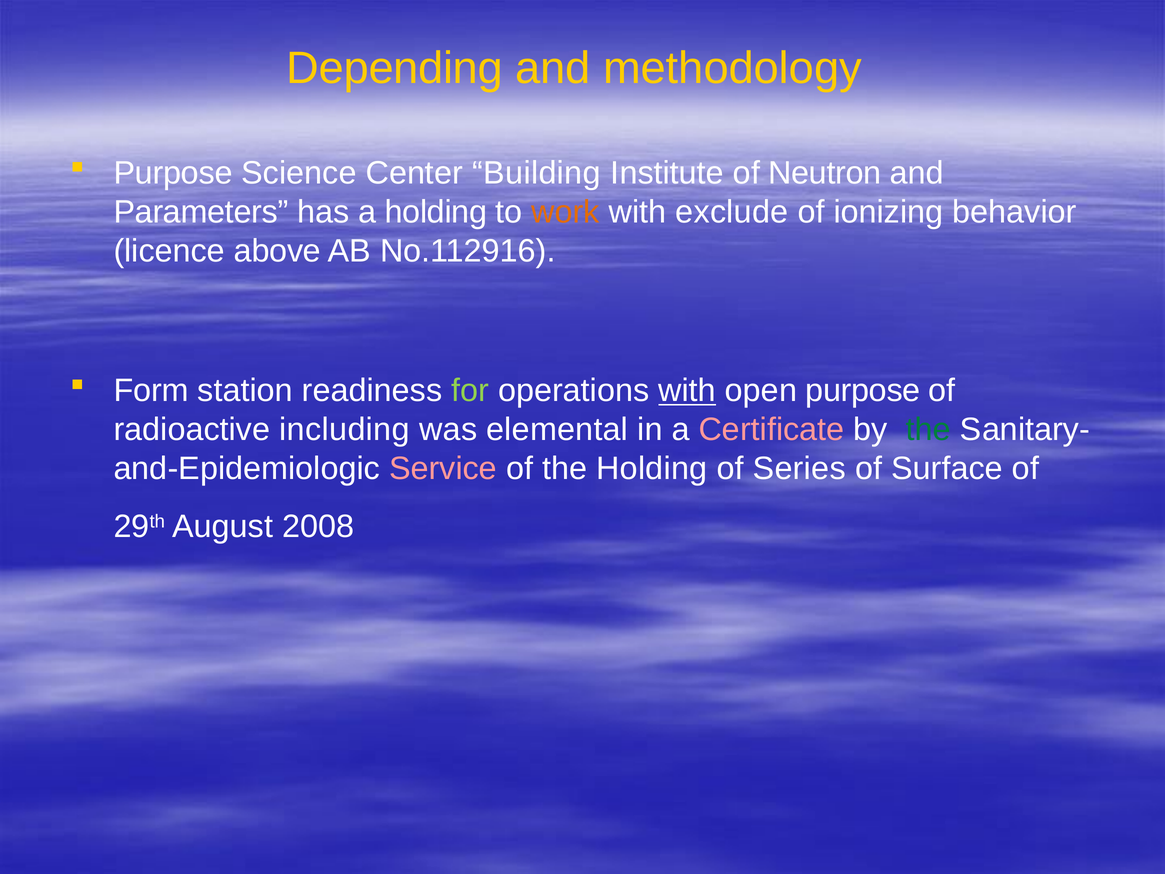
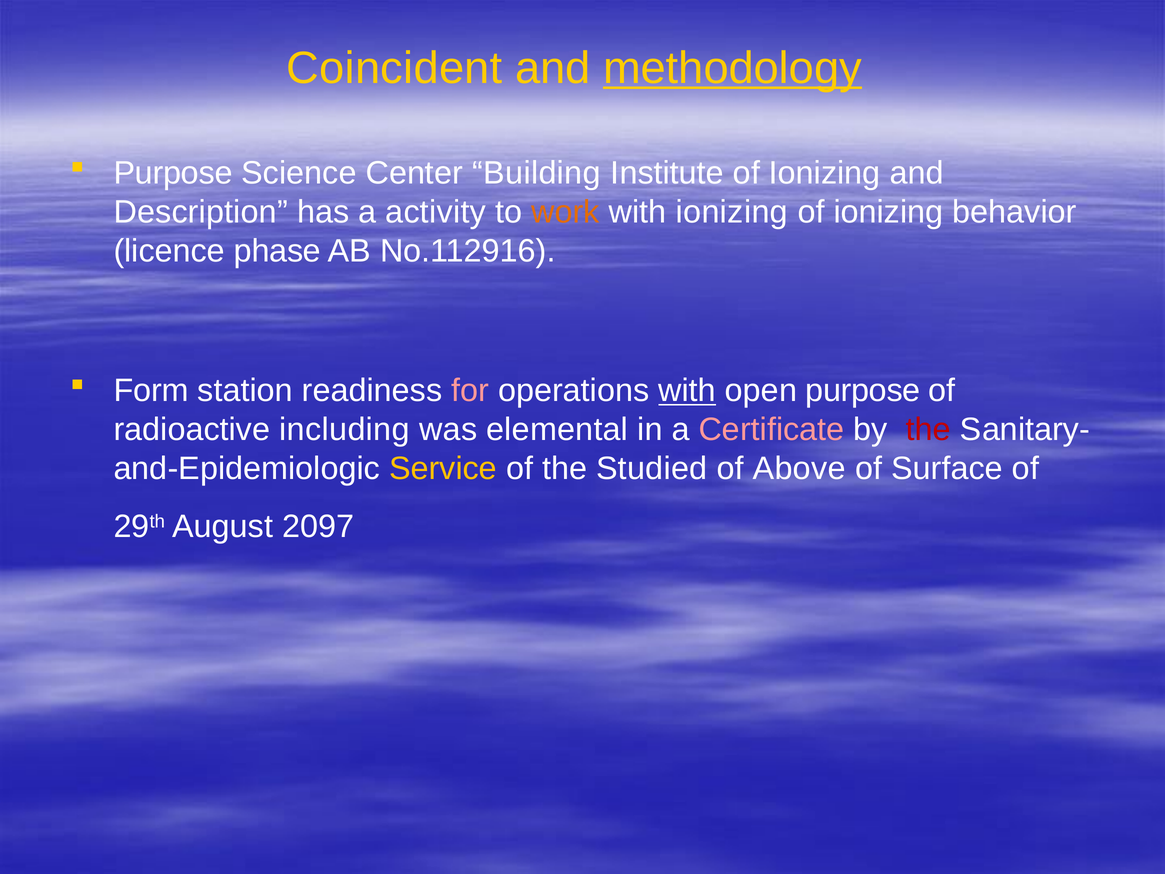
Depending: Depending -> Coincident
methodology underline: none -> present
Institute of Neutron: Neutron -> Ionizing
Parameters: Parameters -> Description
a holding: holding -> activity
with exclude: exclude -> ionizing
above: above -> phase
for colour: light green -> pink
the at (928, 430) colour: green -> red
Service colour: pink -> yellow
the Holding: Holding -> Studied
Series: Series -> Above
2008: 2008 -> 2097
